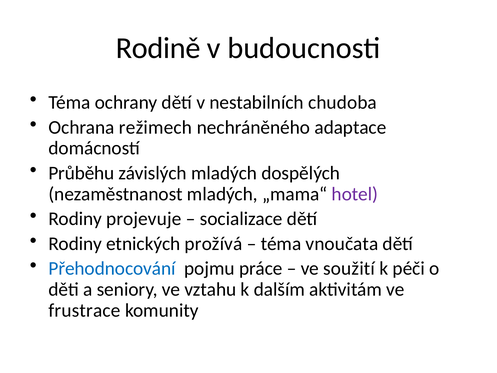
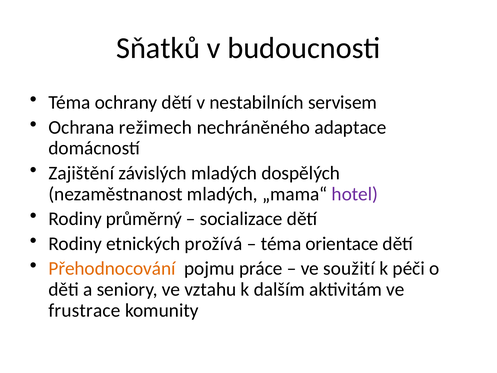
Rodině: Rodině -> Sňatků
chudoba: chudoba -> servisem
Průběhu: Průběhu -> Zajištění
projevuje: projevuje -> průměrný
vnoučata: vnoučata -> orientace
Přehodnocování colour: blue -> orange
